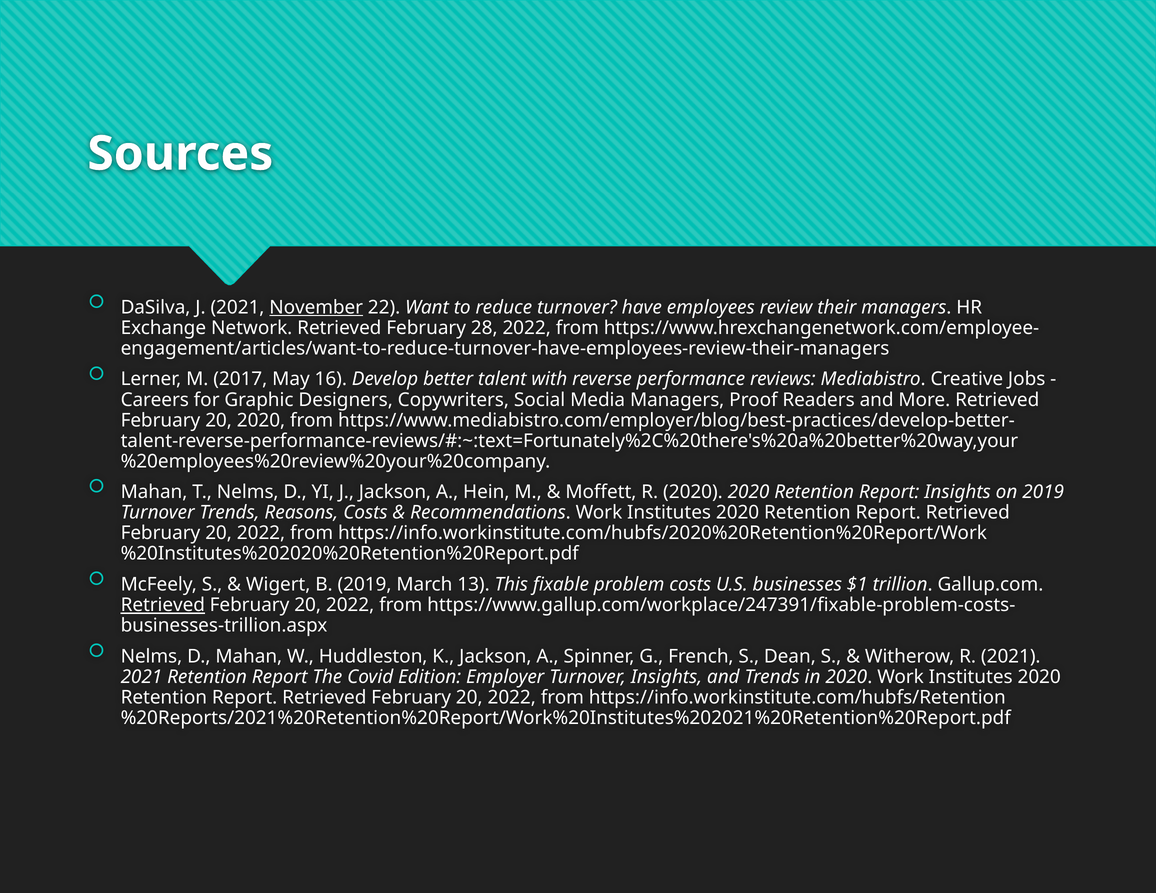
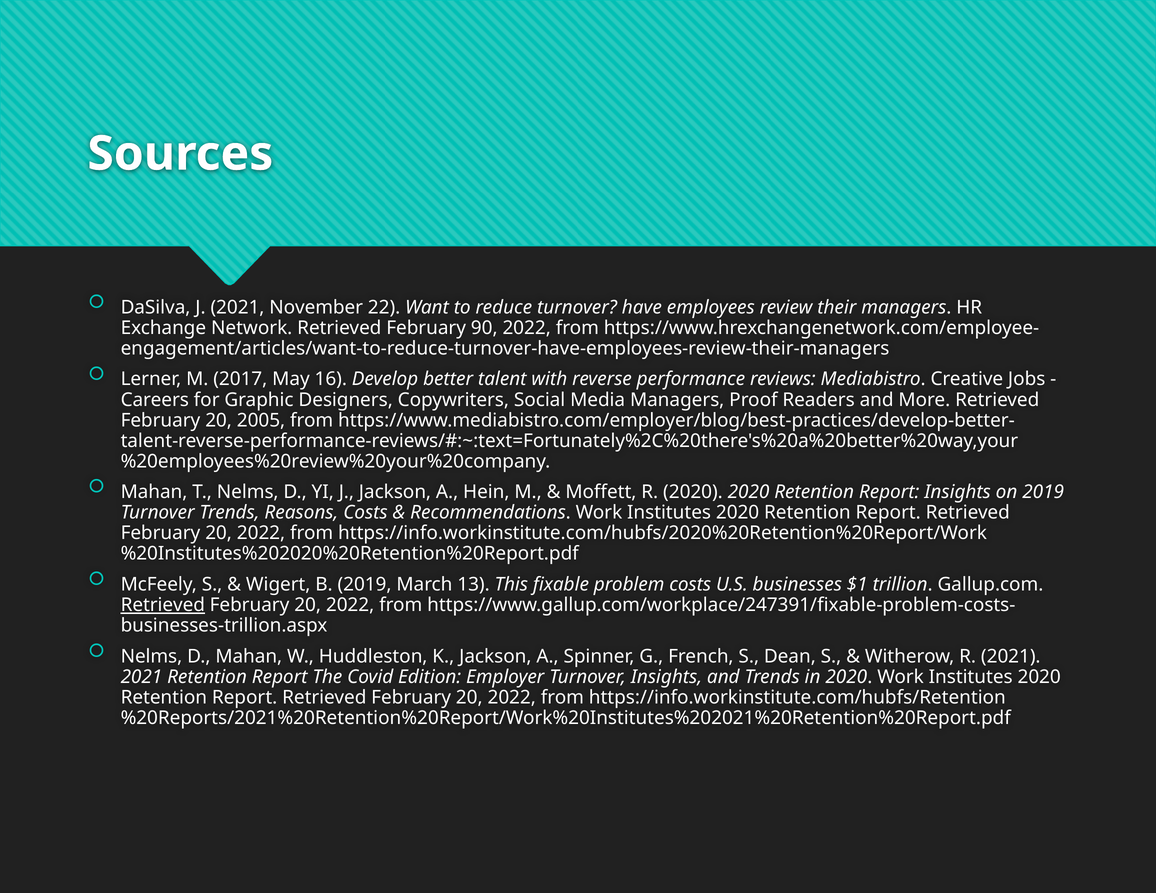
November underline: present -> none
28: 28 -> 90
20 2020: 2020 -> 2005
